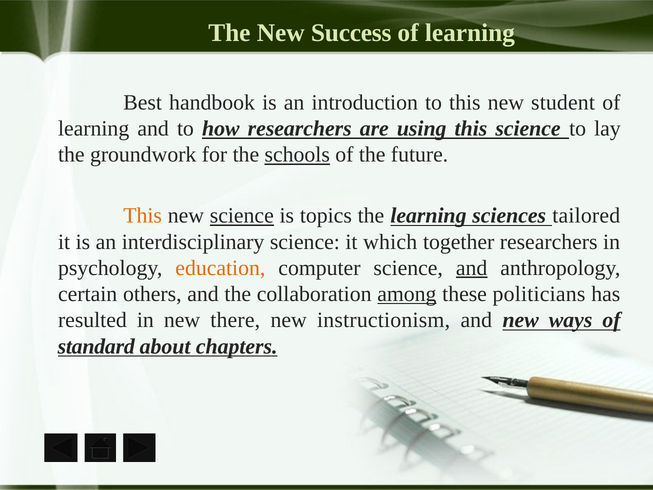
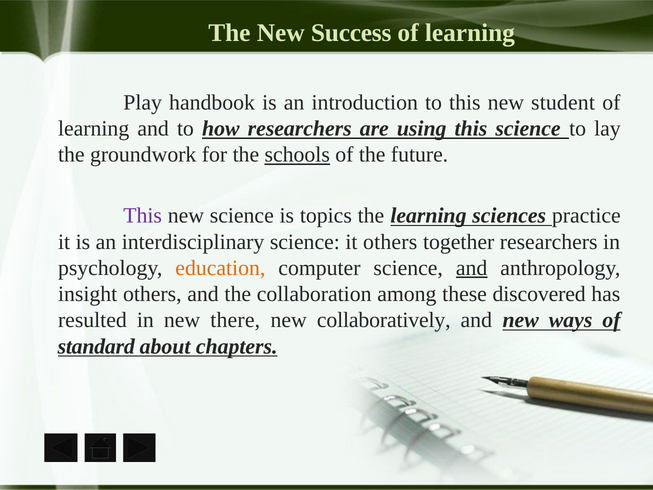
Best: Best -> Play
This at (143, 216) colour: orange -> purple
science at (242, 216) underline: present -> none
tailored: tailored -> practice
it which: which -> others
certain: certain -> insight
among underline: present -> none
politicians: politicians -> discovered
instructionism: instructionism -> collaboratively
